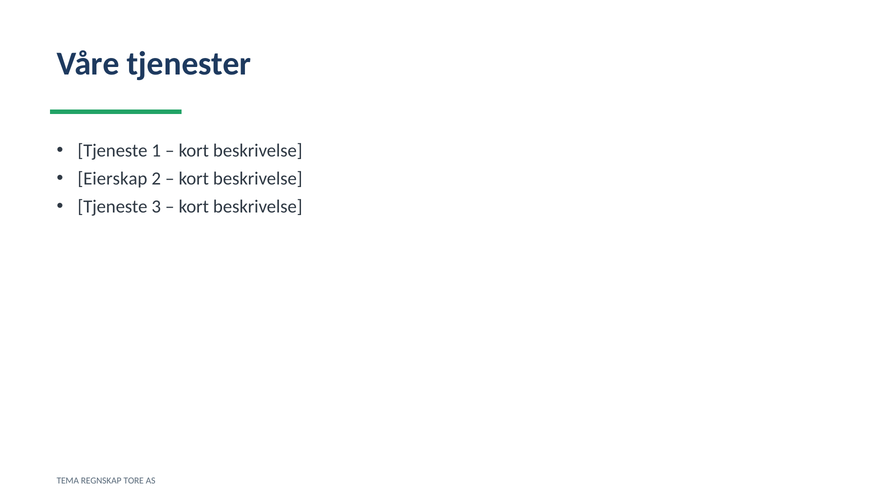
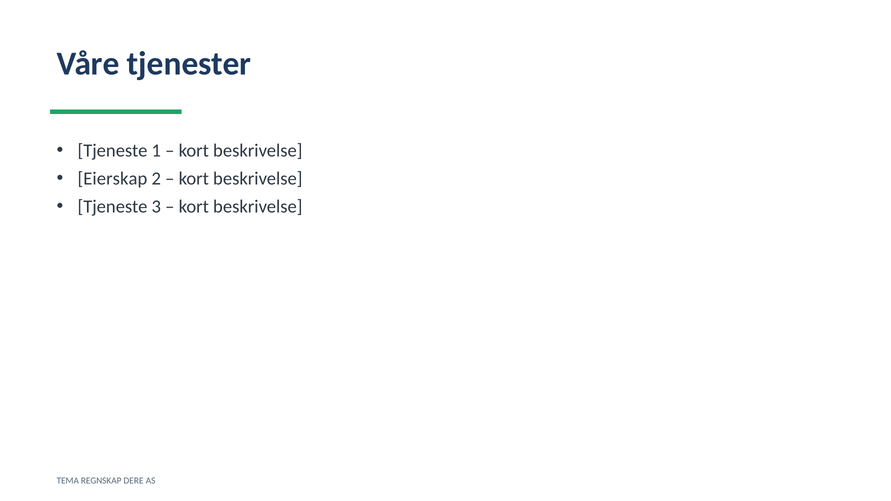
TORE: TORE -> DERE
